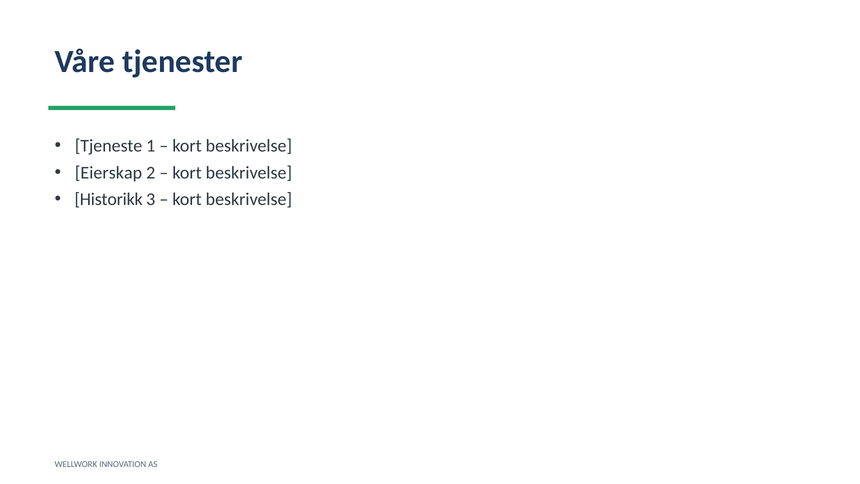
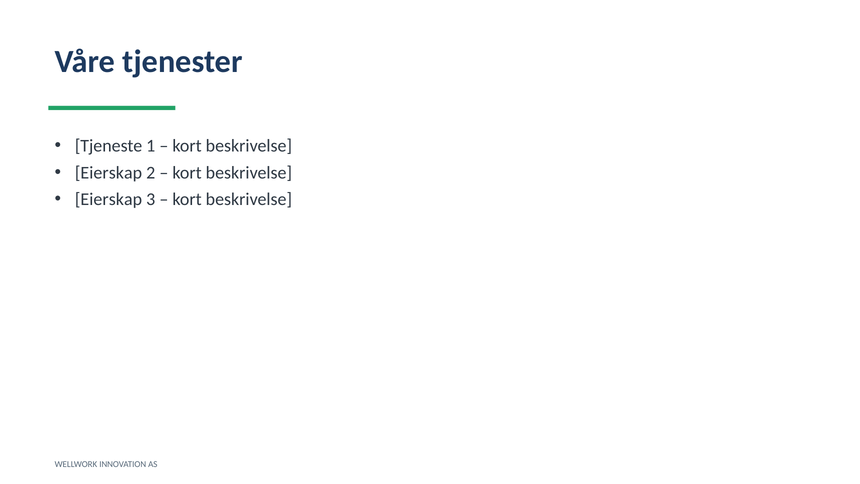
Historikk at (109, 199): Historikk -> Eierskap
